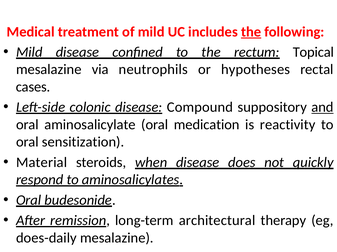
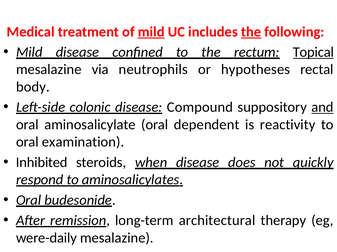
mild at (151, 32) underline: none -> present
Topical underline: none -> present
cases: cases -> body
medication: medication -> dependent
sensitization: sensitization -> examination
Material: Material -> Inhibited
does-daily: does-daily -> were-daily
